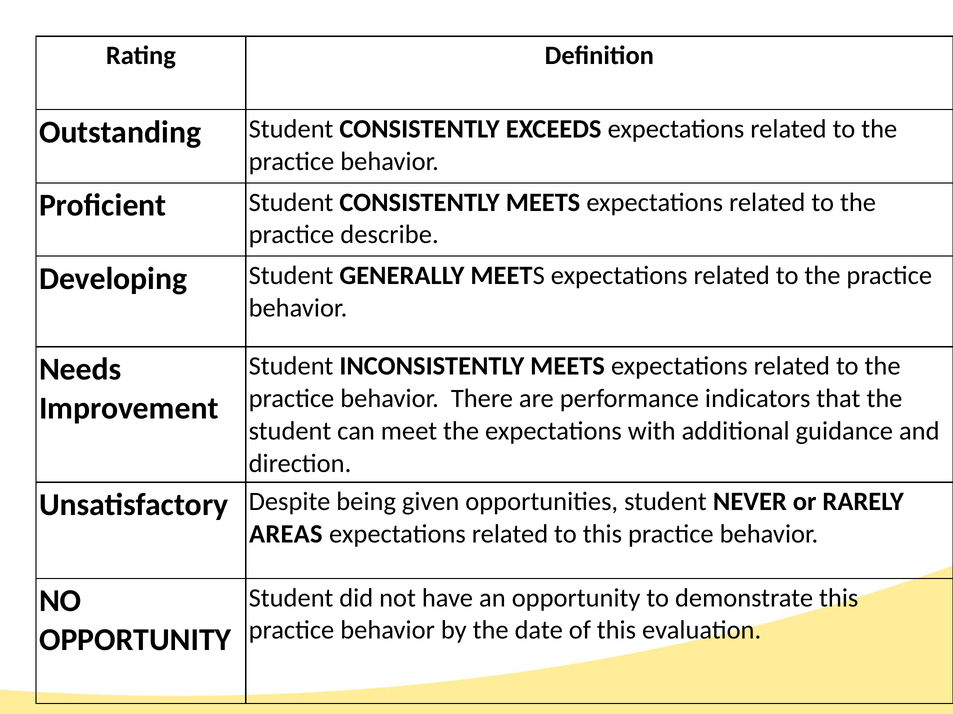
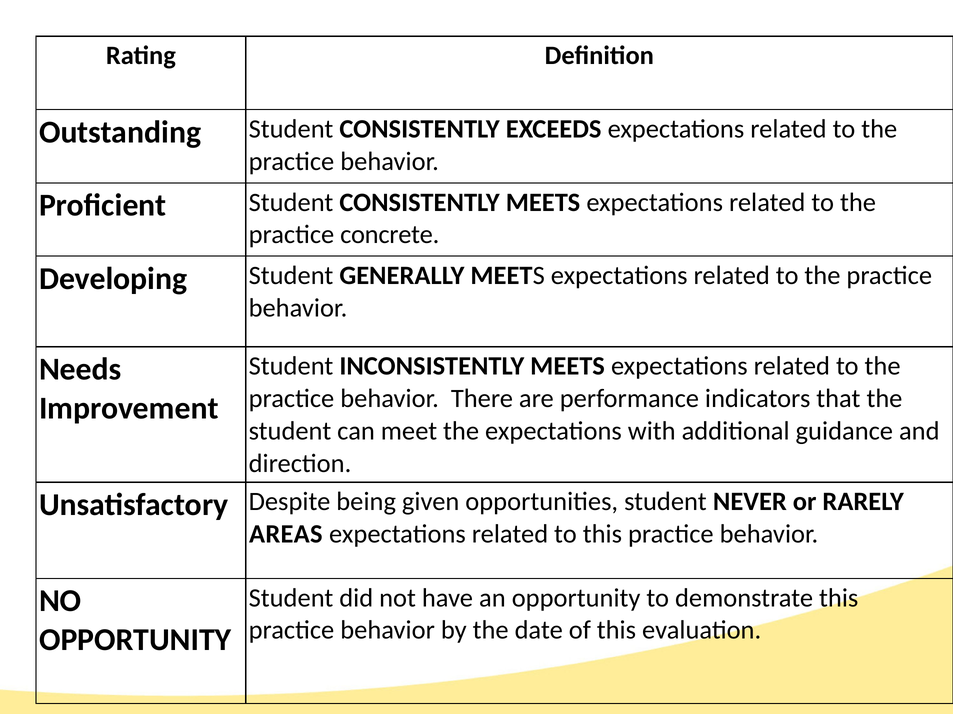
describe: describe -> concrete
